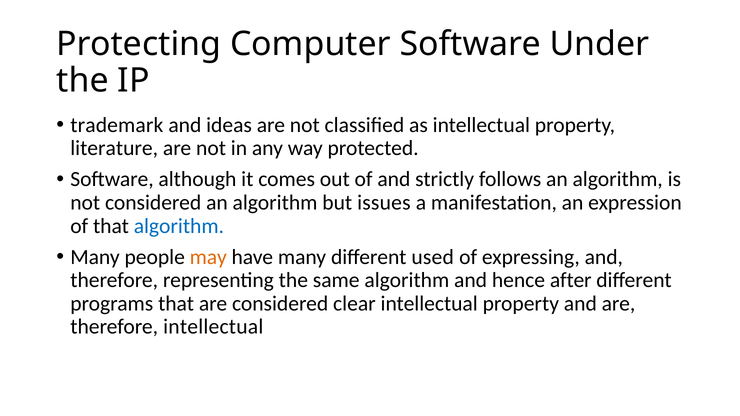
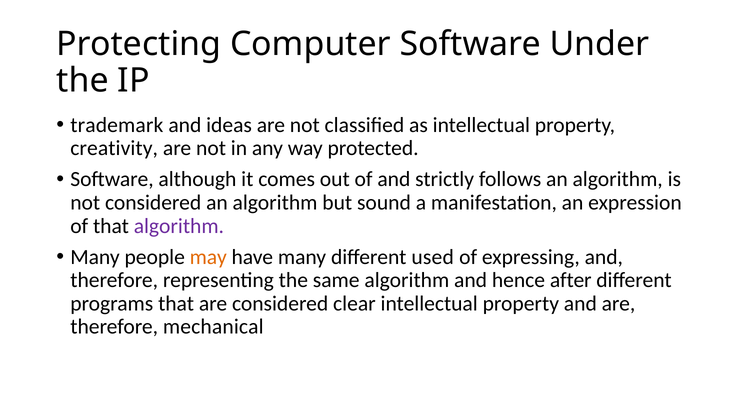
literature: literature -> creativity
issues: issues -> sound
algorithm at (179, 226) colour: blue -> purple
therefore intellectual: intellectual -> mechanical
